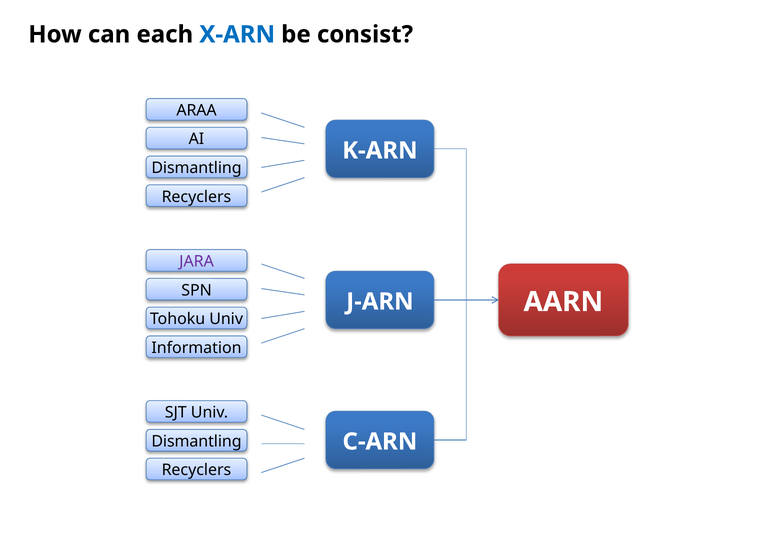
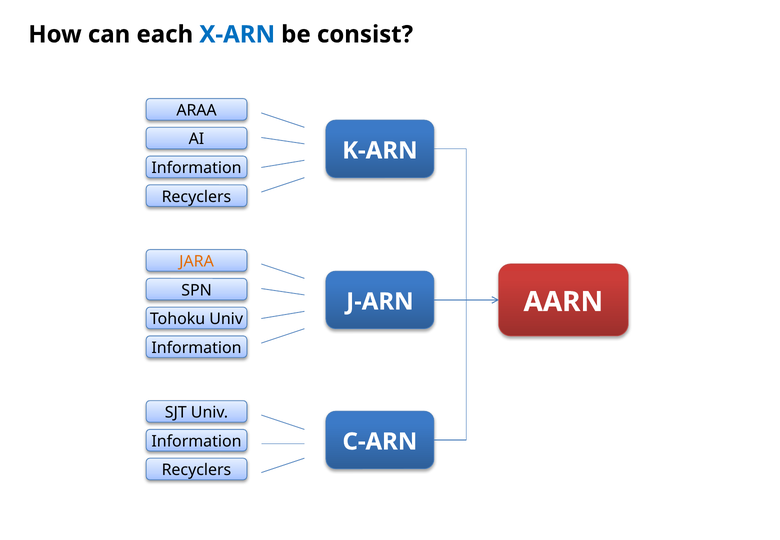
Dismantling at (196, 168): Dismantling -> Information
JARA colour: purple -> orange
Dismantling at (196, 441): Dismantling -> Information
